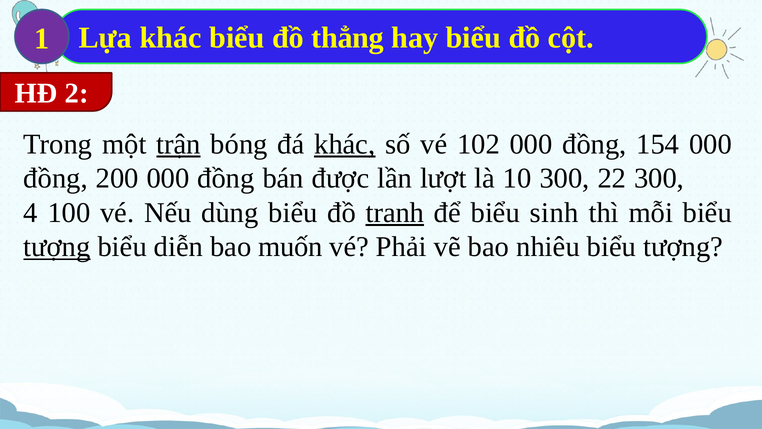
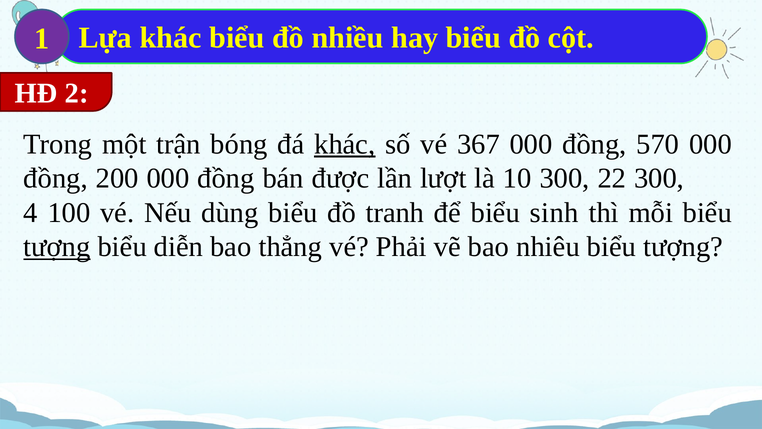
thẳng: thẳng -> nhiều
trận underline: present -> none
102: 102 -> 367
154: 154 -> 570
tranh underline: present -> none
muốn: muốn -> thẳng
